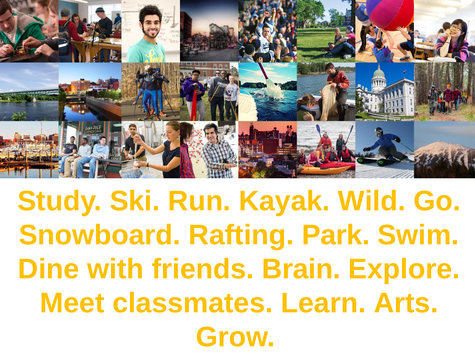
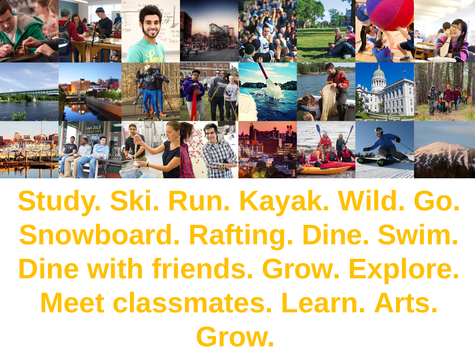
Rafting Park: Park -> Dine
friends Brain: Brain -> Grow
